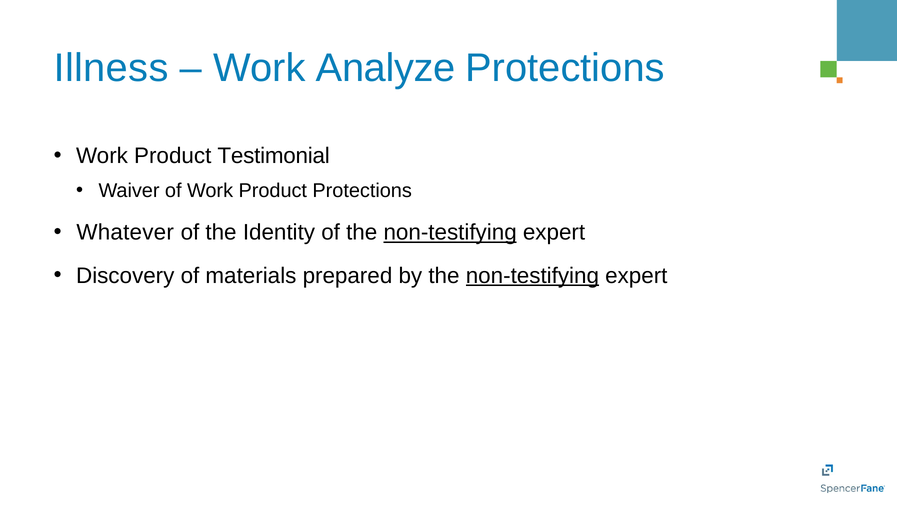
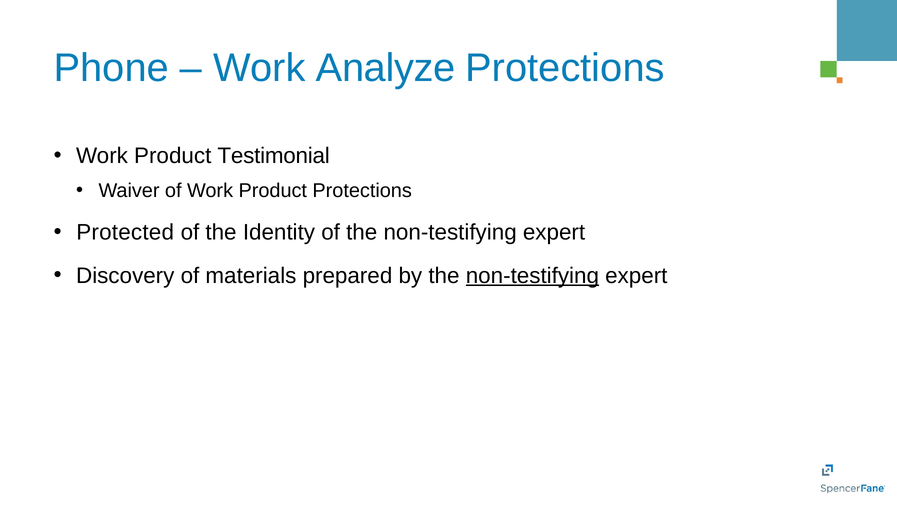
Illness: Illness -> Phone
Whatever: Whatever -> Protected
non-testifying at (450, 232) underline: present -> none
